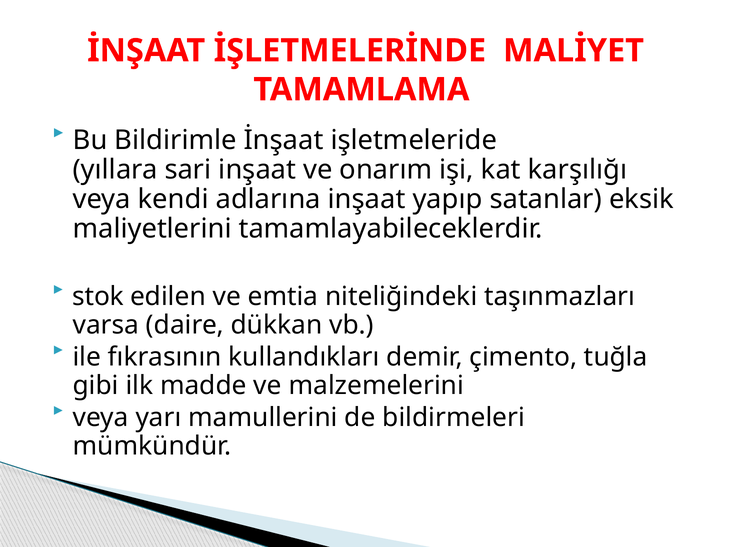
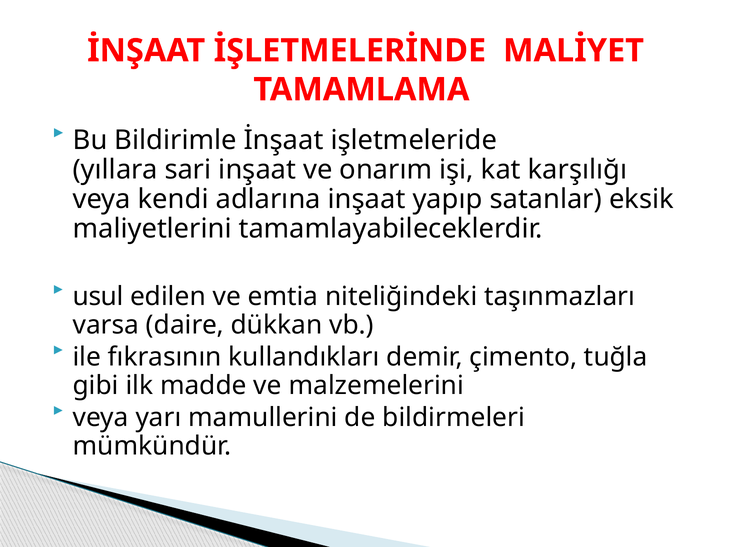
stok: stok -> usul
